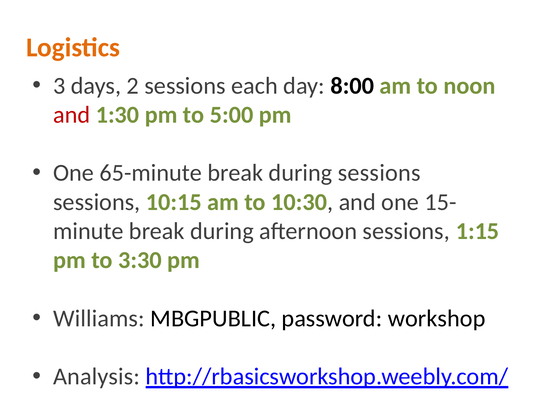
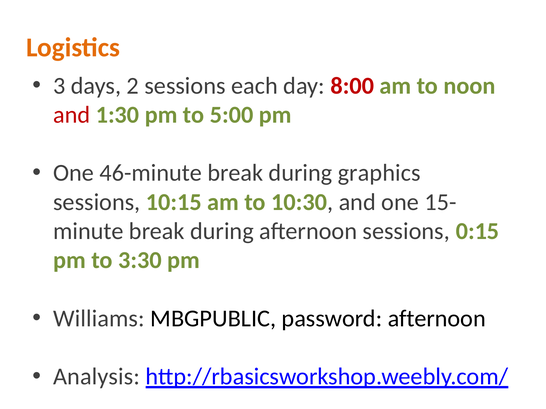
8:00 colour: black -> red
65-minute: 65-minute -> 46-minute
during sessions: sessions -> graphics
1:15: 1:15 -> 0:15
password workshop: workshop -> afternoon
